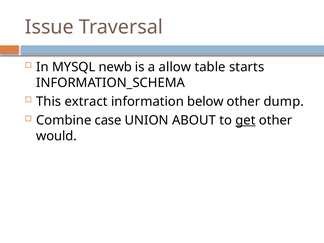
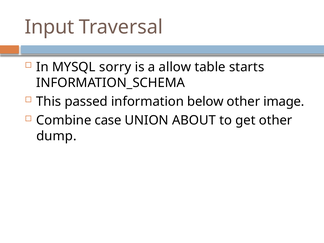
Issue: Issue -> Input
newb: newb -> sorry
extract: extract -> passed
dump: dump -> image
get underline: present -> none
would: would -> dump
